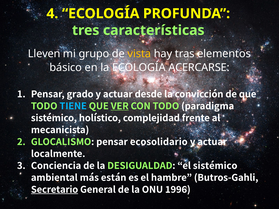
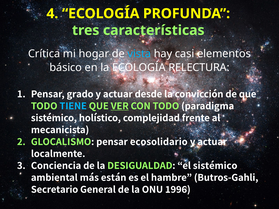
Lleven: Lleven -> Crítica
grupo: grupo -> hogar
vista colour: yellow -> light blue
tras: tras -> casi
ACERCARSE: ACERCARSE -> RELECTURA
Secretario underline: present -> none
